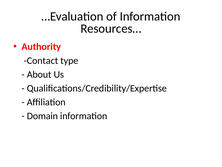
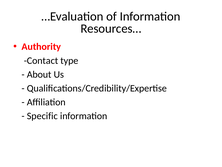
Domain: Domain -> Specific
